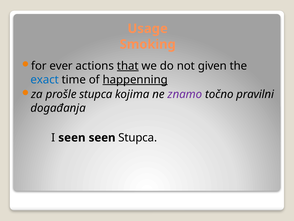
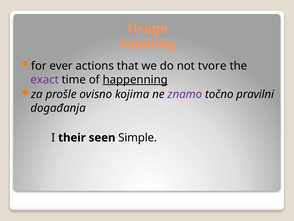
that underline: present -> none
given: given -> tvore
exact colour: blue -> purple
prošle stupca: stupca -> ovisno
I seen: seen -> their
seen Stupca: Stupca -> Simple
